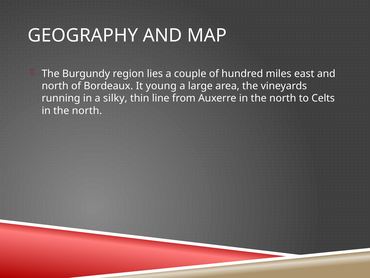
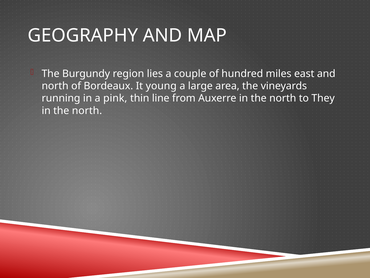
silky: silky -> pink
Celts: Celts -> They
